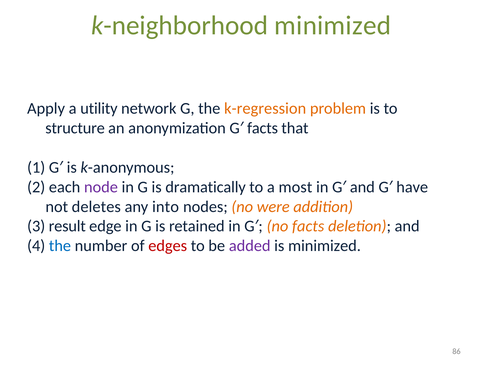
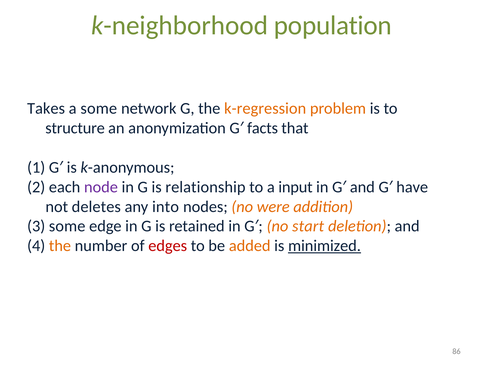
k-neighborhood minimized: minimized -> population
Apply: Apply -> Takes
a utility: utility -> some
dramatically: dramatically -> relationship
most: most -> input
3 result: result -> some
no facts: facts -> start
the at (60, 246) colour: blue -> orange
added colour: purple -> orange
minimized at (324, 246) underline: none -> present
